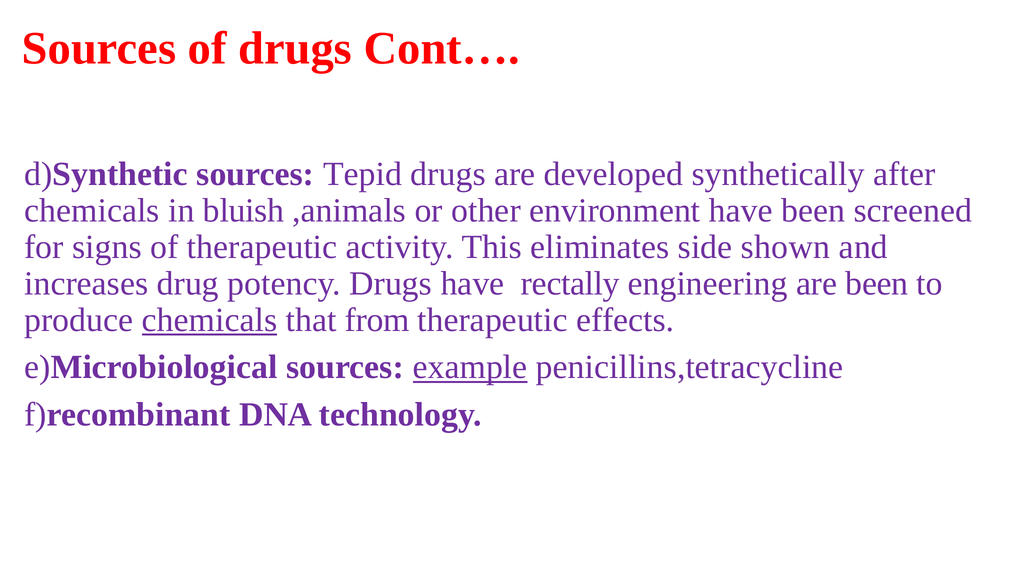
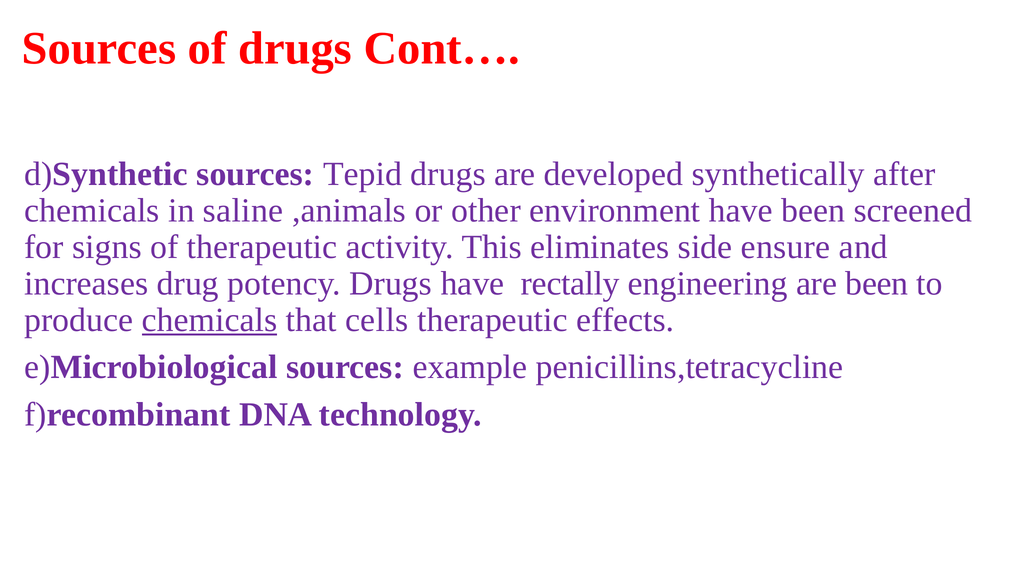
bluish: bluish -> saline
shown: shown -> ensure
from: from -> cells
example underline: present -> none
